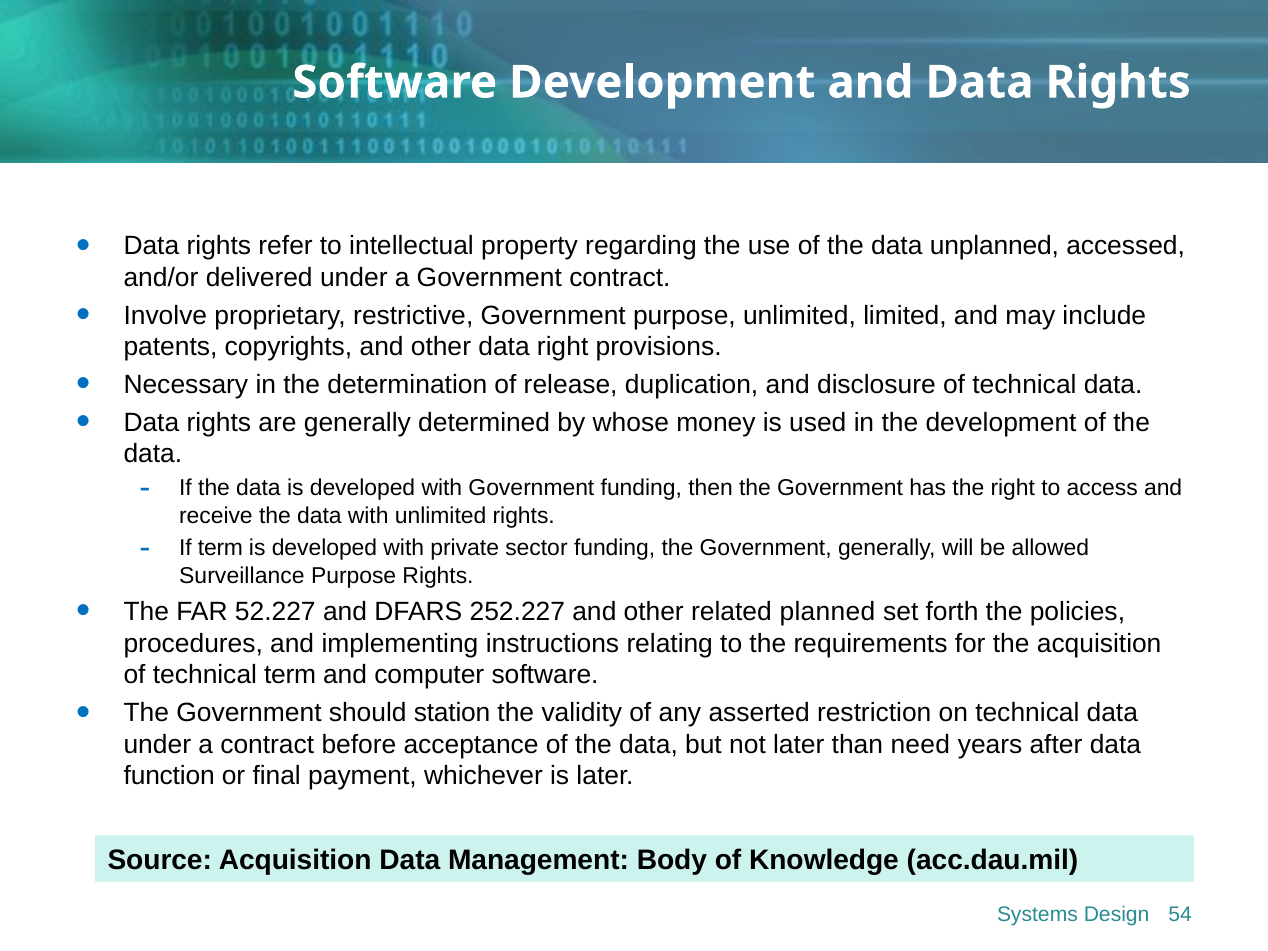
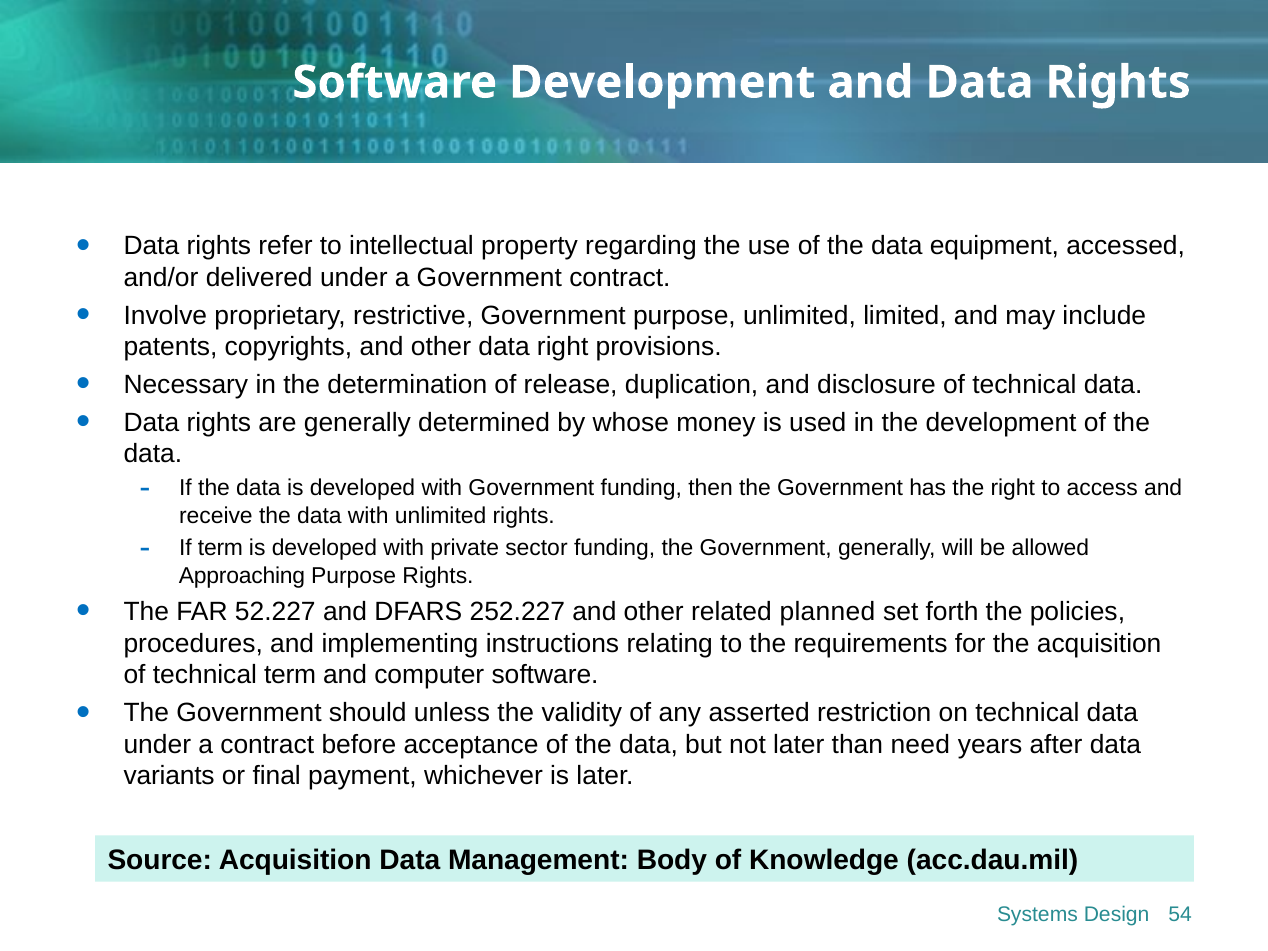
unplanned: unplanned -> equipment
Surveillance: Surveillance -> Approaching
station: station -> unless
function: function -> variants
